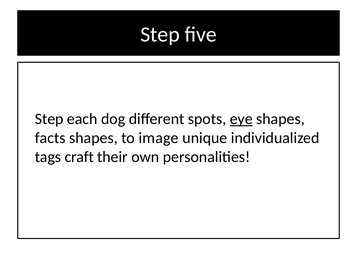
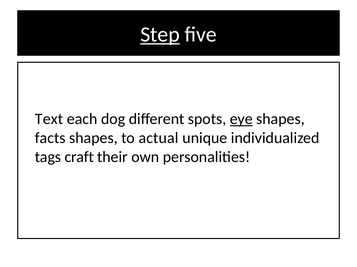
Step at (160, 35) underline: none -> present
Step at (49, 119): Step -> Text
image: image -> actual
